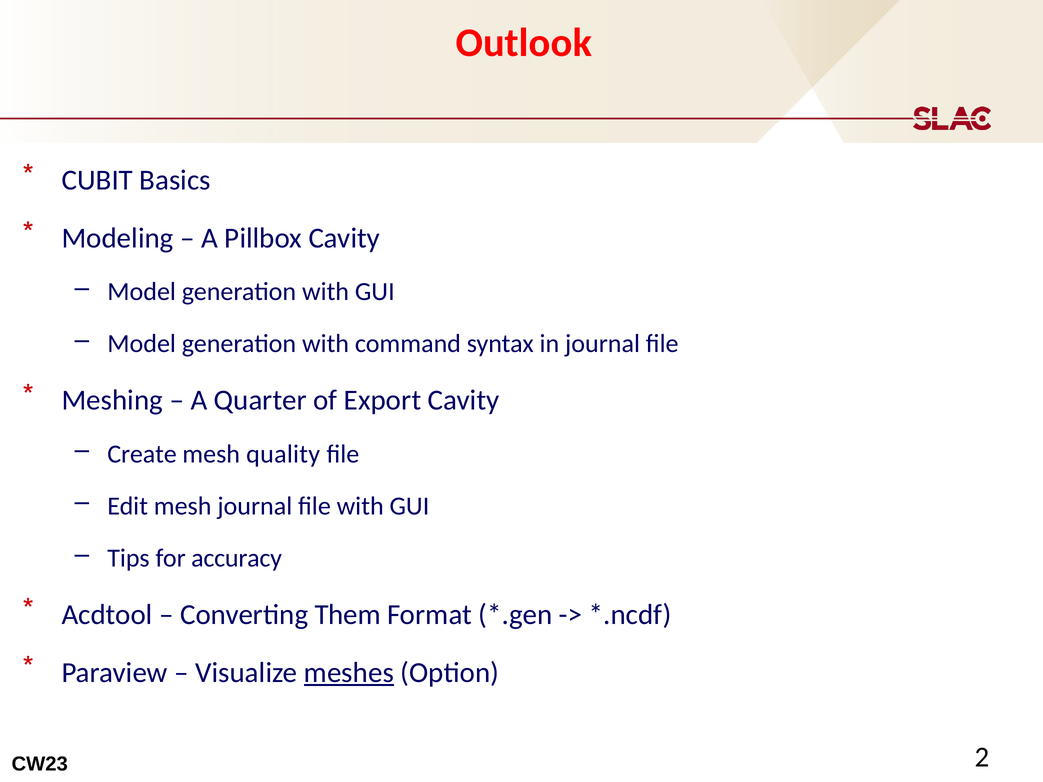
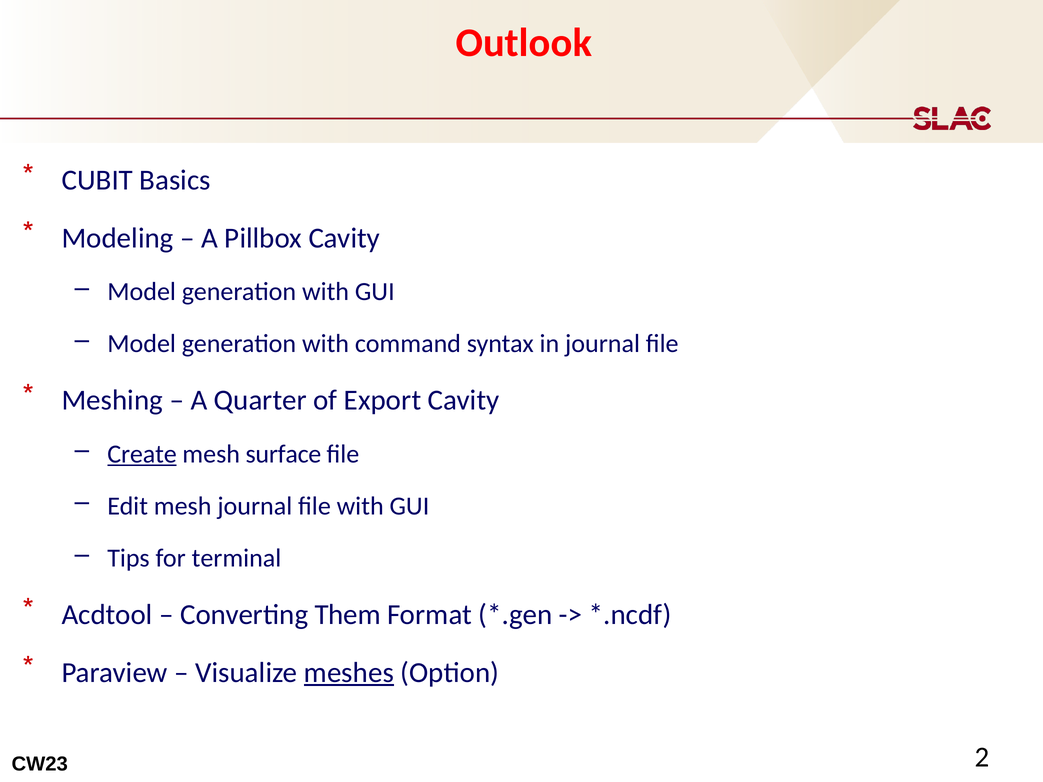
Create underline: none -> present
quality: quality -> surface
accuracy: accuracy -> terminal
